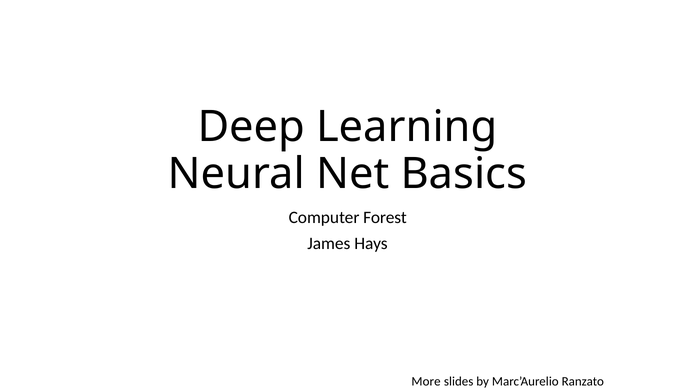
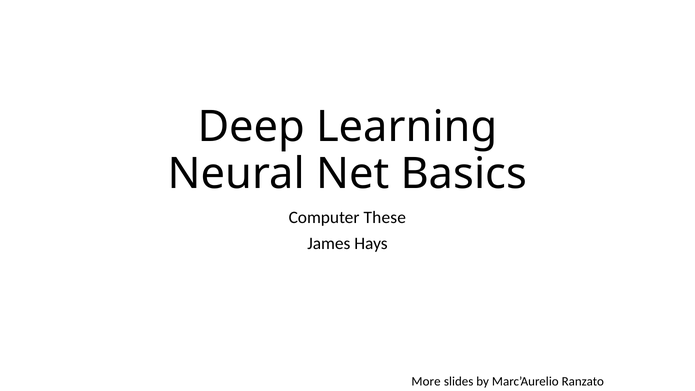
Forest: Forest -> These
